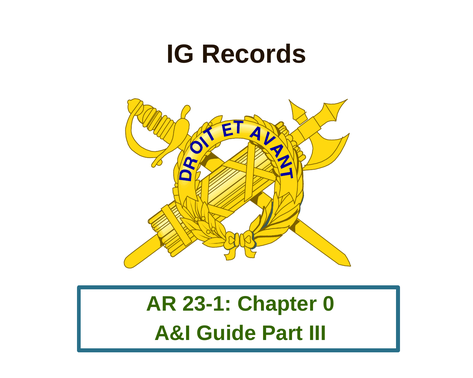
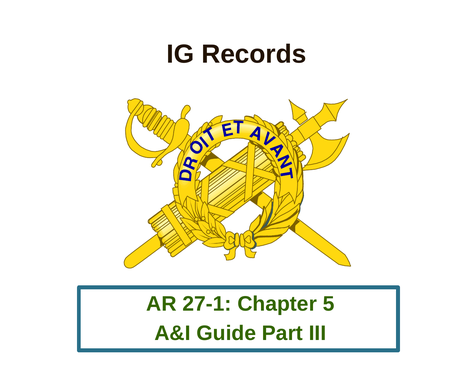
23-1: 23-1 -> 27-1
0: 0 -> 5
